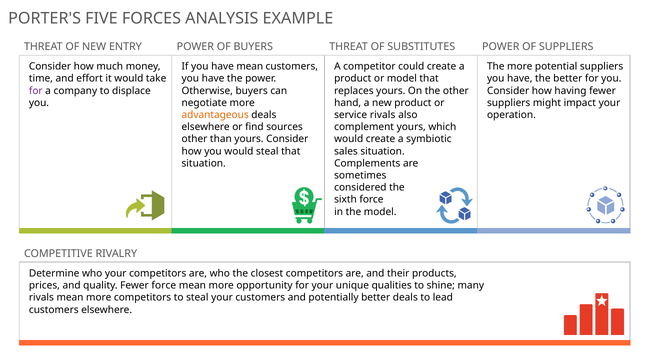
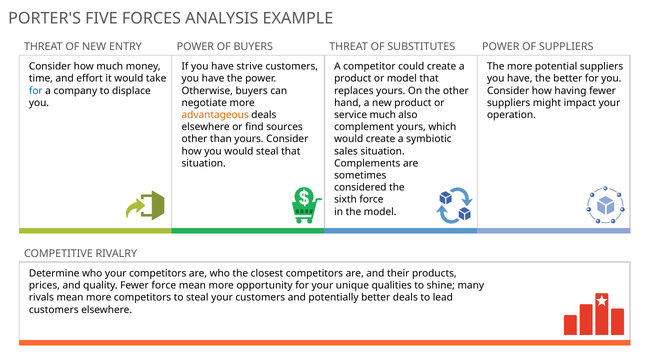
have mean: mean -> strive
for at (36, 91) colour: purple -> blue
service rivals: rivals -> much
